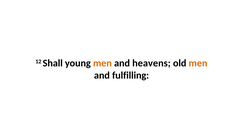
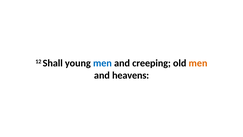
men at (102, 63) colour: orange -> blue
heavens: heavens -> creeping
fulfilling: fulfilling -> heavens
